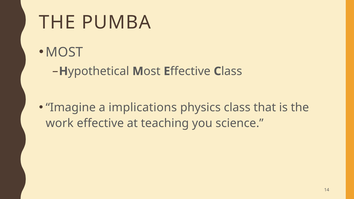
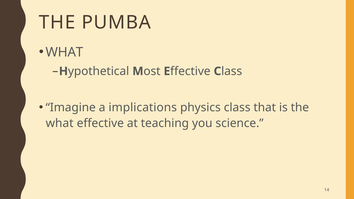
MOST at (64, 52): MOST -> WHAT
work at (60, 123): work -> what
